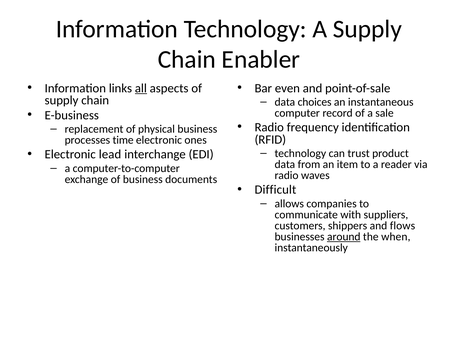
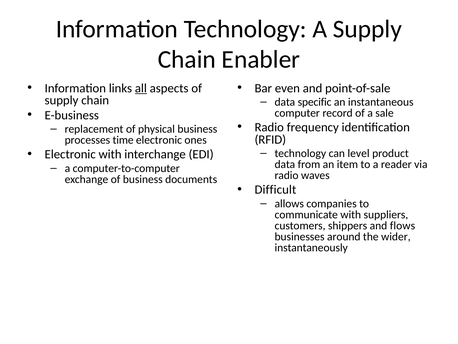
choices: choices -> specific
trust: trust -> level
Electronic lead: lead -> with
around underline: present -> none
when: when -> wider
